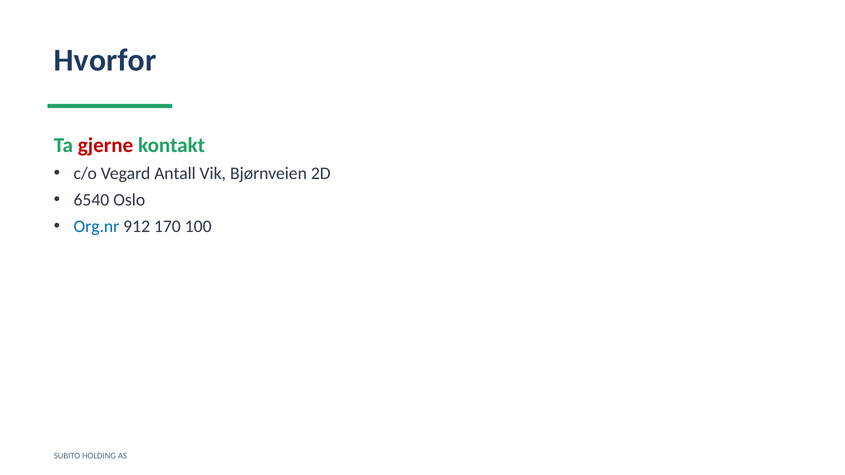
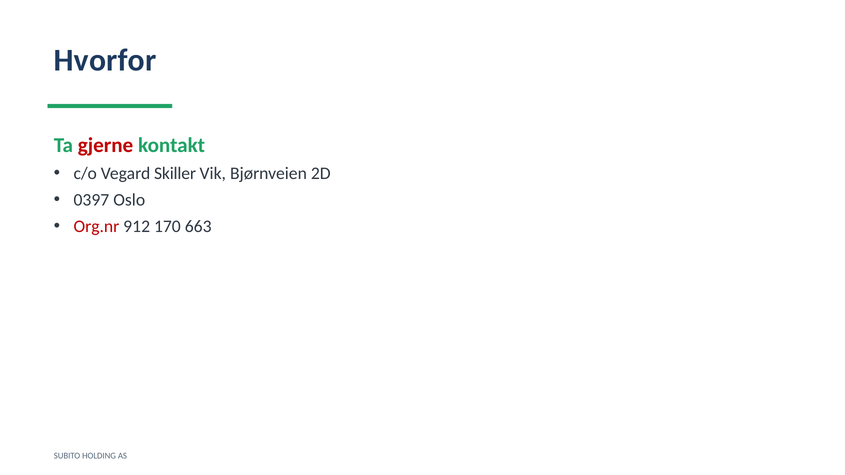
Antall: Antall -> Skiller
6540: 6540 -> 0397
Org.nr colour: blue -> red
100: 100 -> 663
